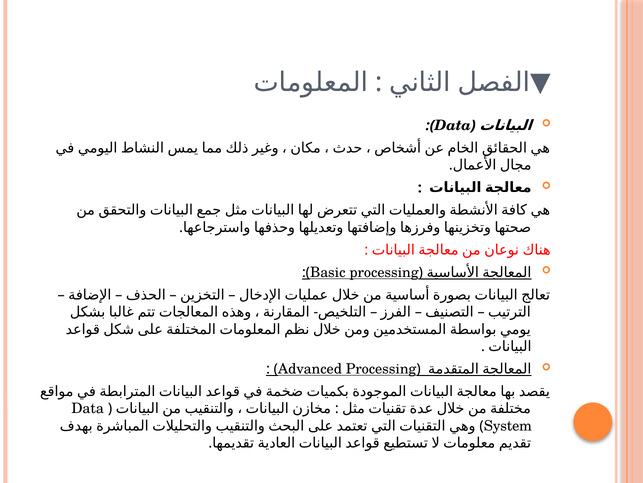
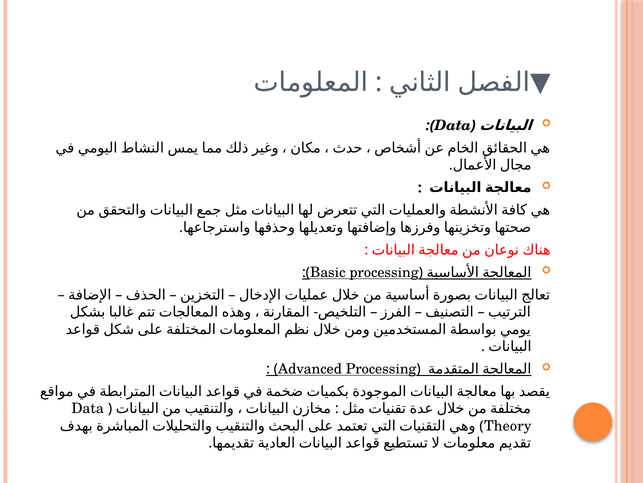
System: System -> Theory
